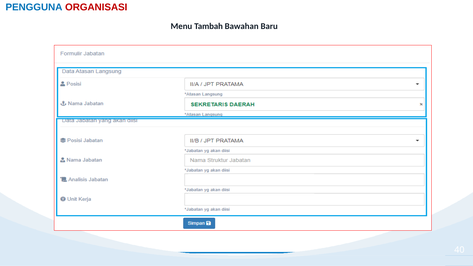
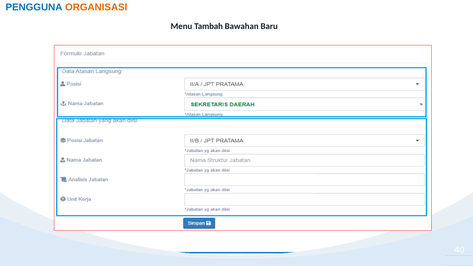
ORGANISASI colour: red -> orange
